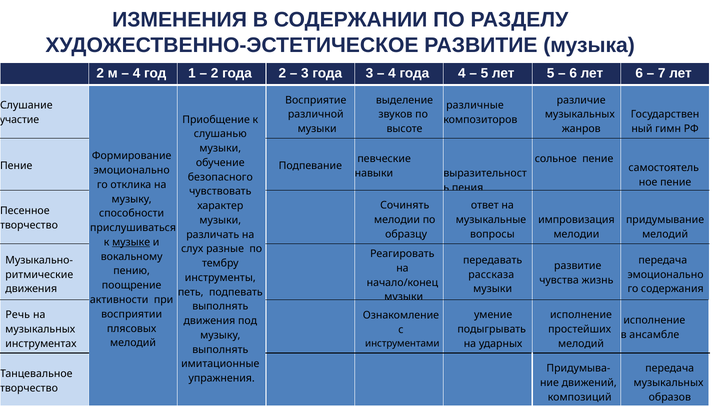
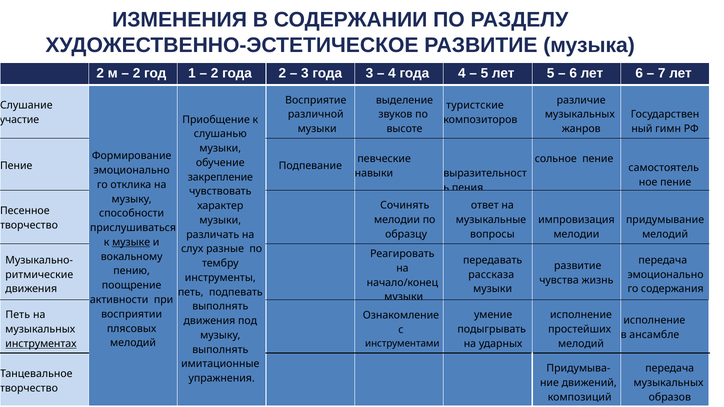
4 at (137, 73): 4 -> 2
различные: различные -> туристские
безопасного: безопасного -> закрепление
Речь at (18, 315): Речь -> Петь
инструментах underline: none -> present
